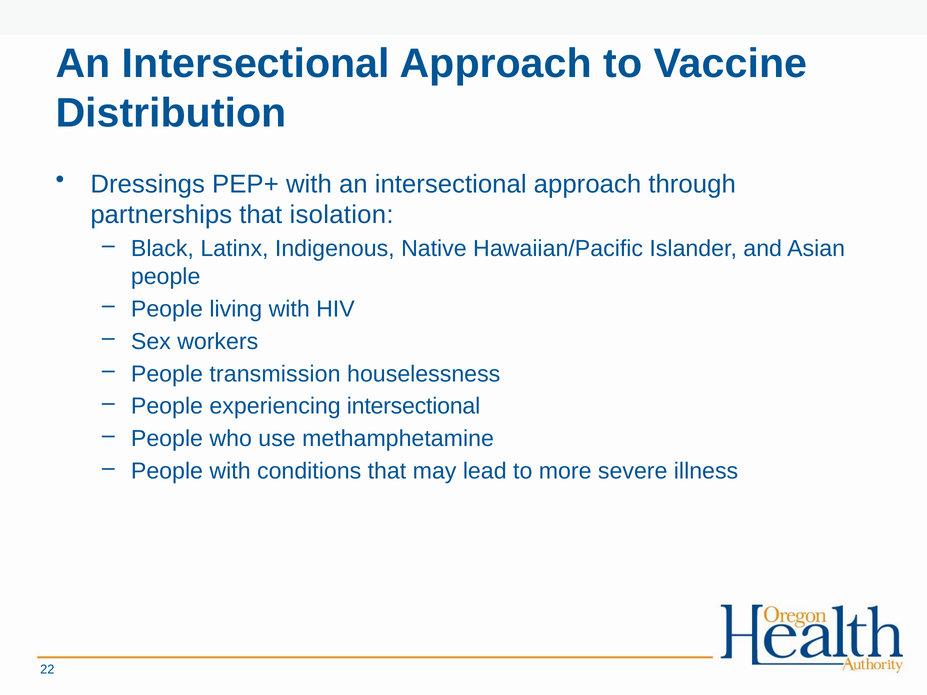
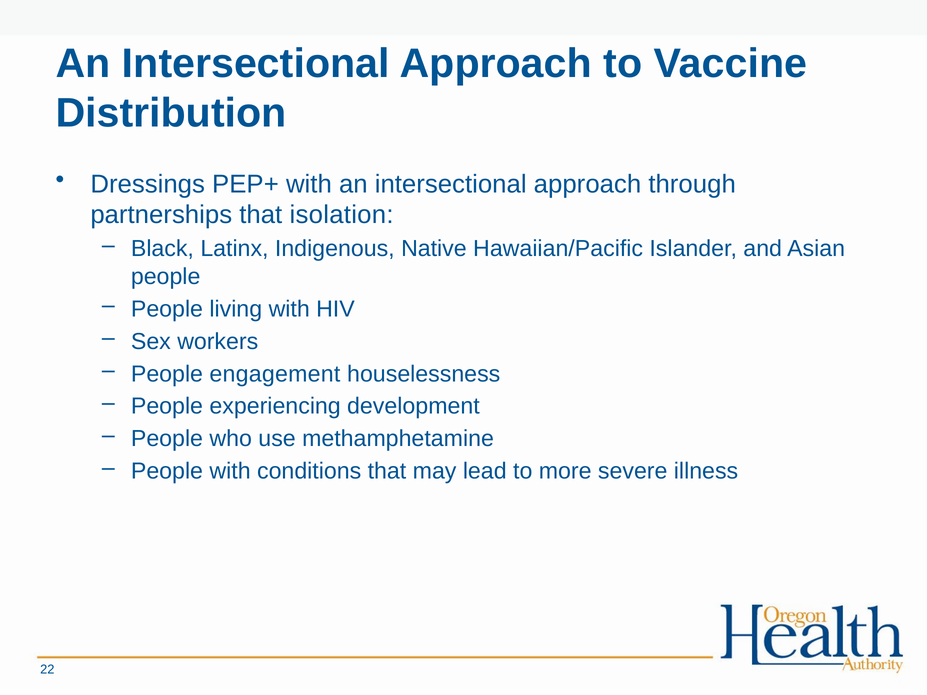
transmission: transmission -> engagement
experiencing intersectional: intersectional -> development
